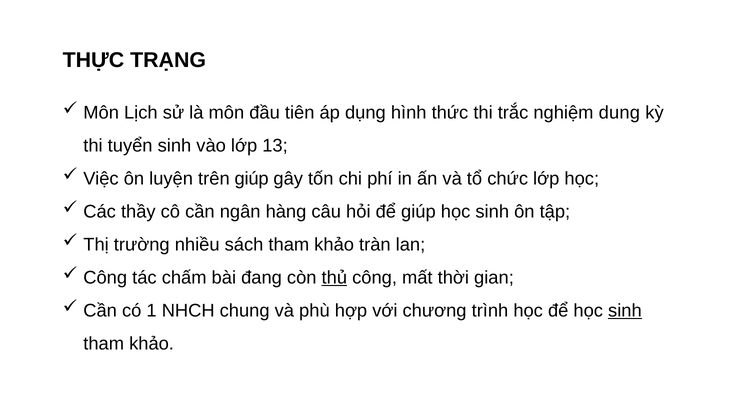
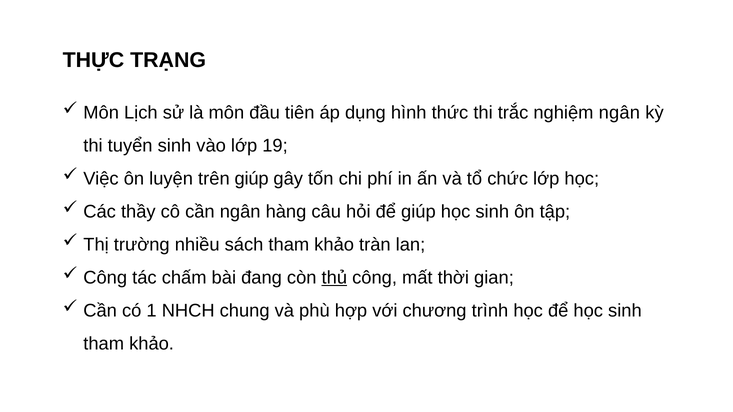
nghiệm dung: dung -> ngân
13: 13 -> 19
sinh at (625, 311) underline: present -> none
